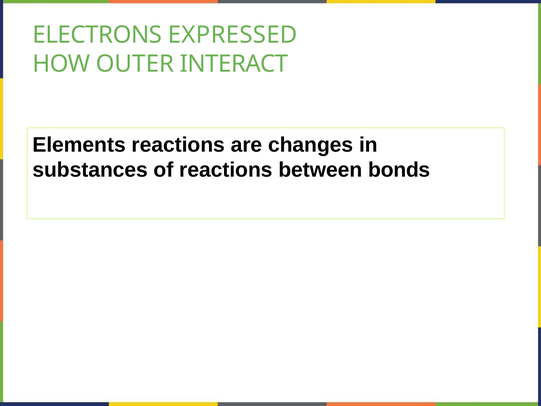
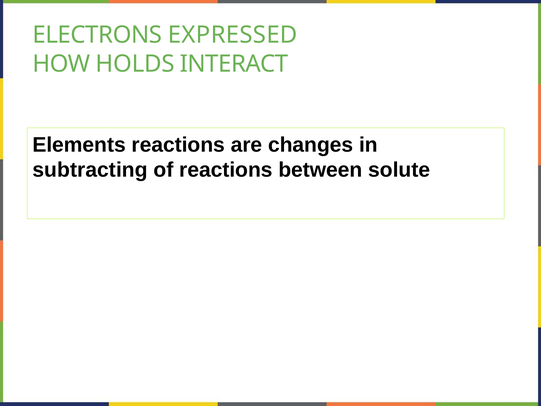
OUTER: OUTER -> HOLDS
substances: substances -> subtracting
bonds: bonds -> solute
